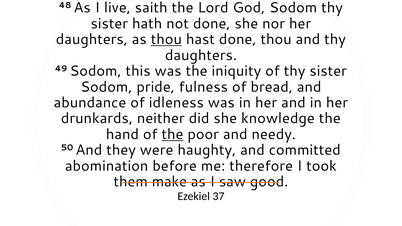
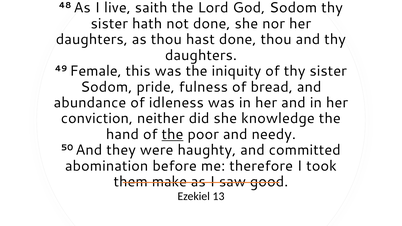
thou at (166, 39) underline: present -> none
49 Sodom: Sodom -> Female
drunkards: drunkards -> conviction
37: 37 -> 13
